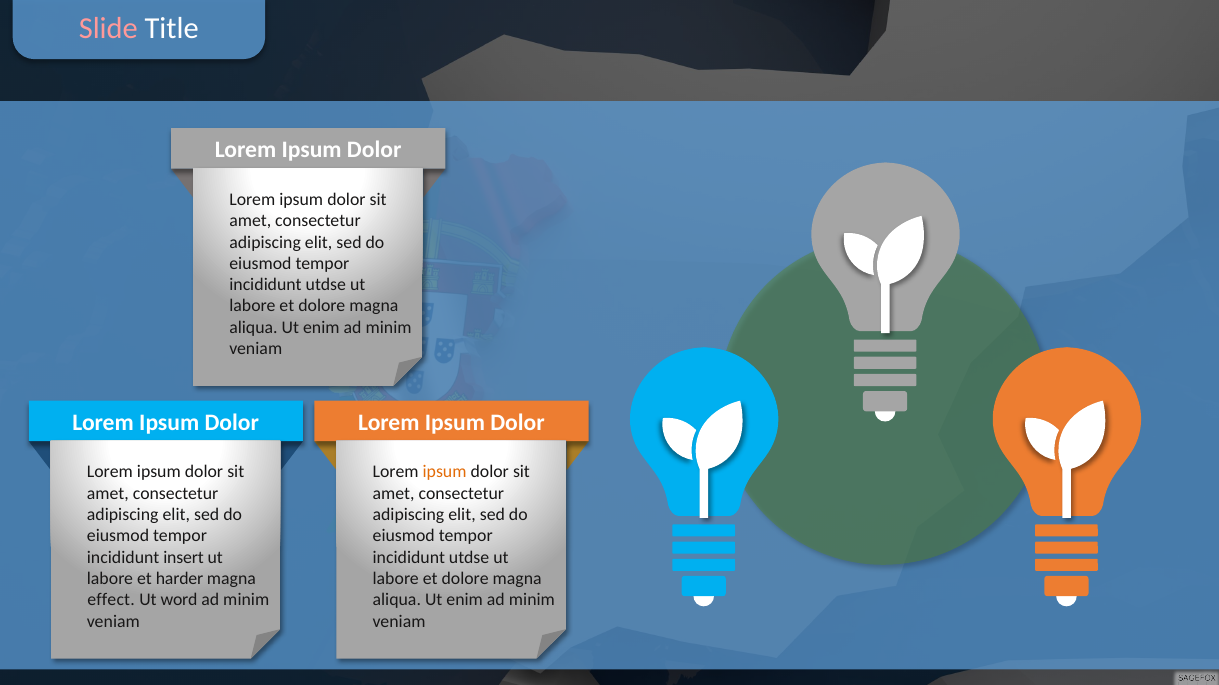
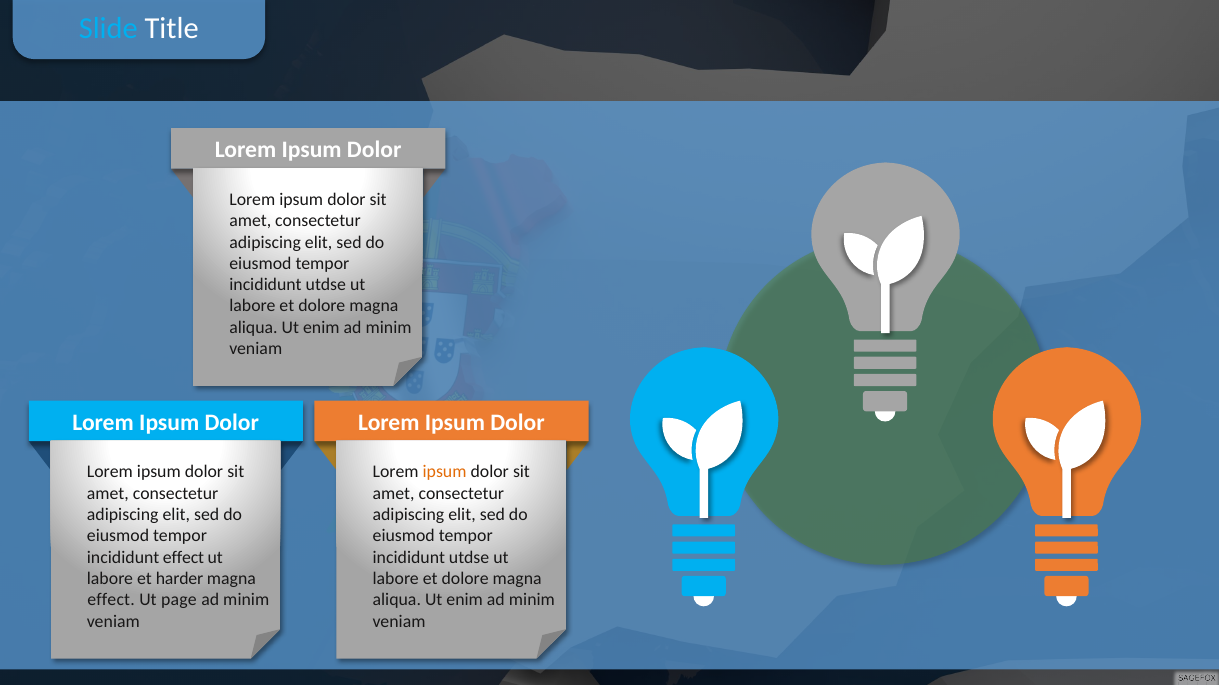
Slide colour: pink -> light blue
incididunt insert: insert -> effect
word: word -> page
